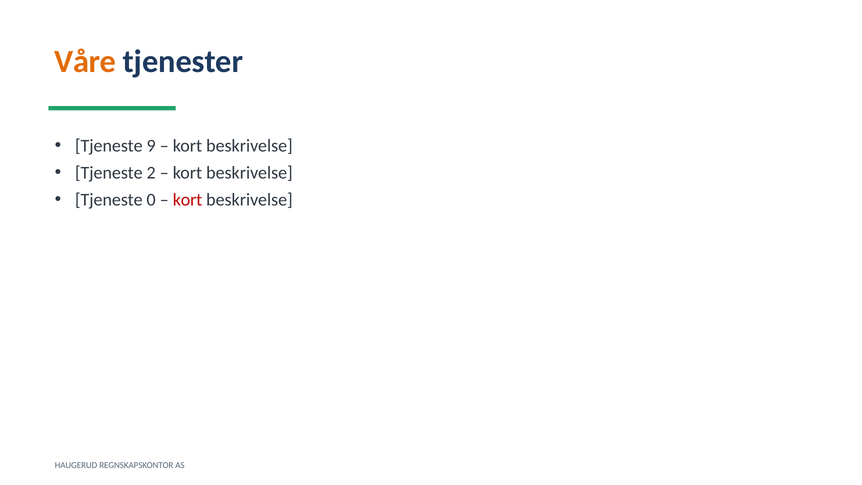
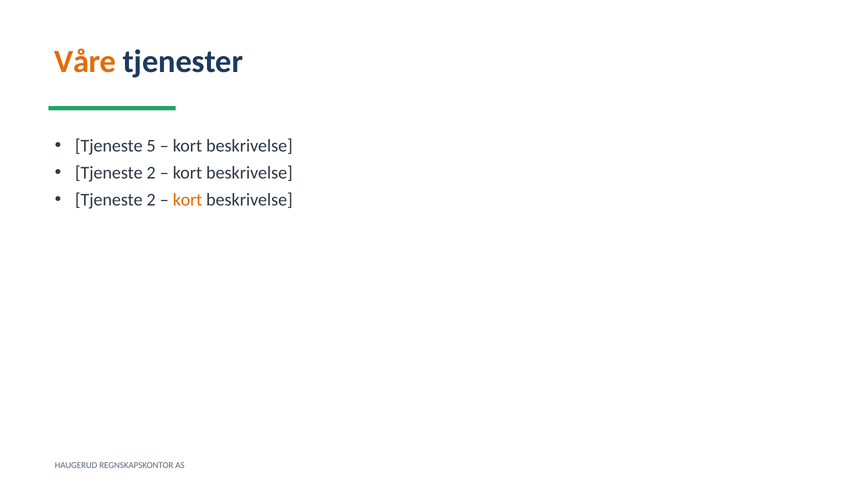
9: 9 -> 5
0 at (151, 200): 0 -> 2
kort at (188, 200) colour: red -> orange
